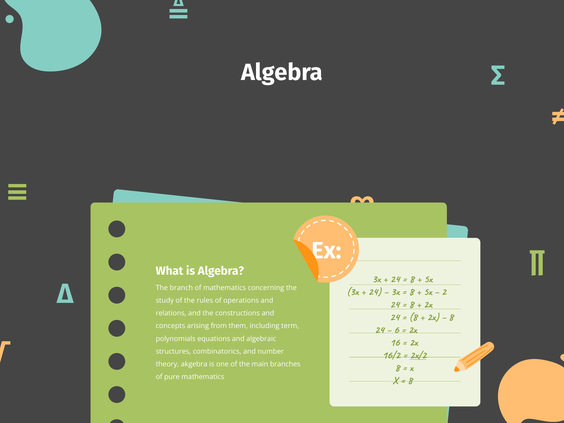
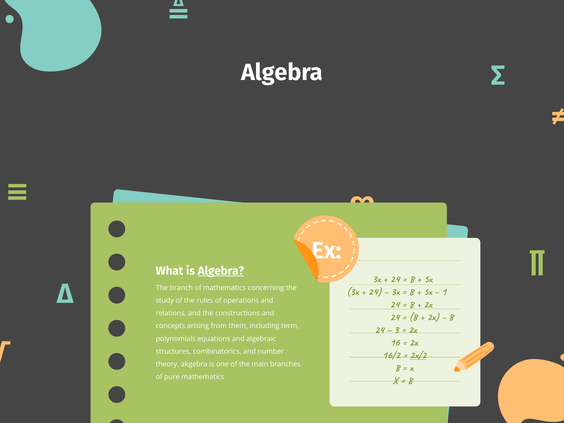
Algebra at (221, 271) underline: none -> present
2: 2 -> 1
6: 6 -> 3
